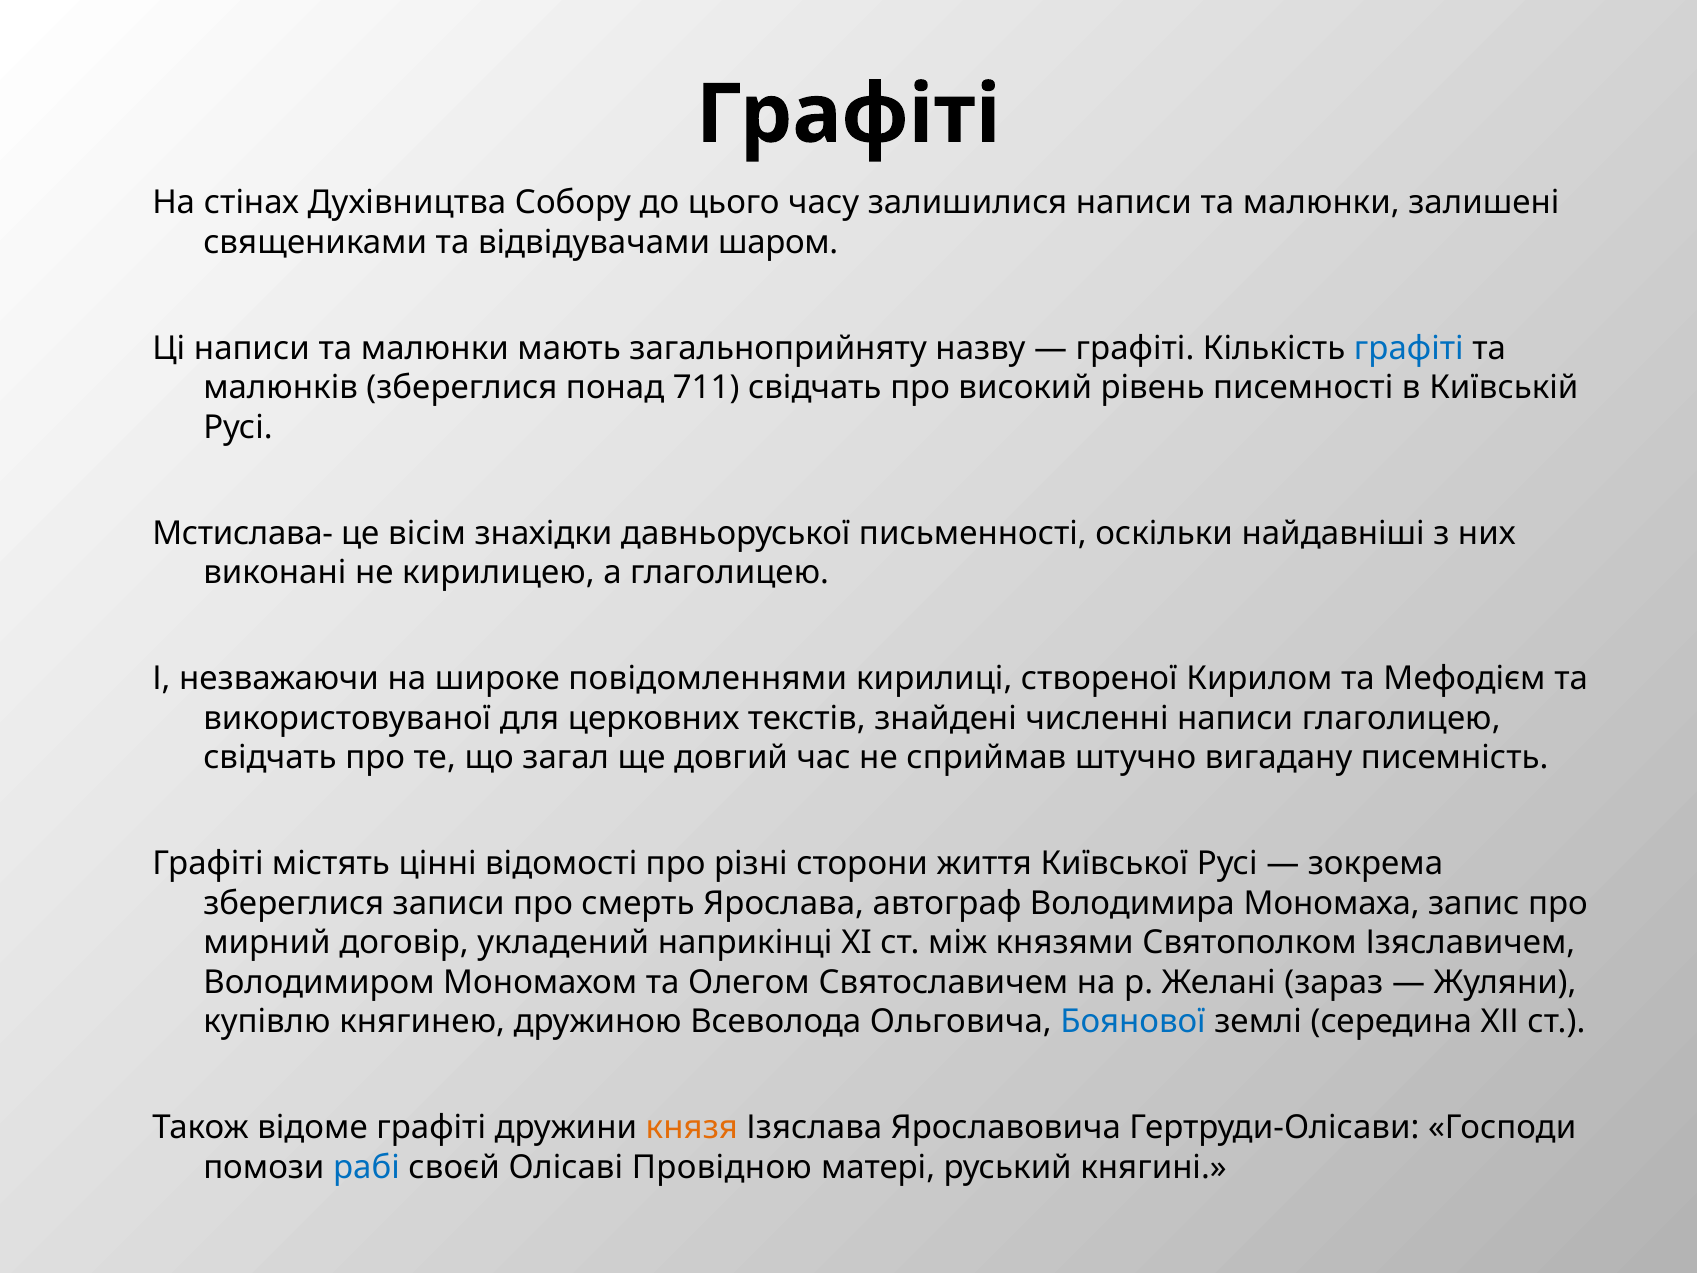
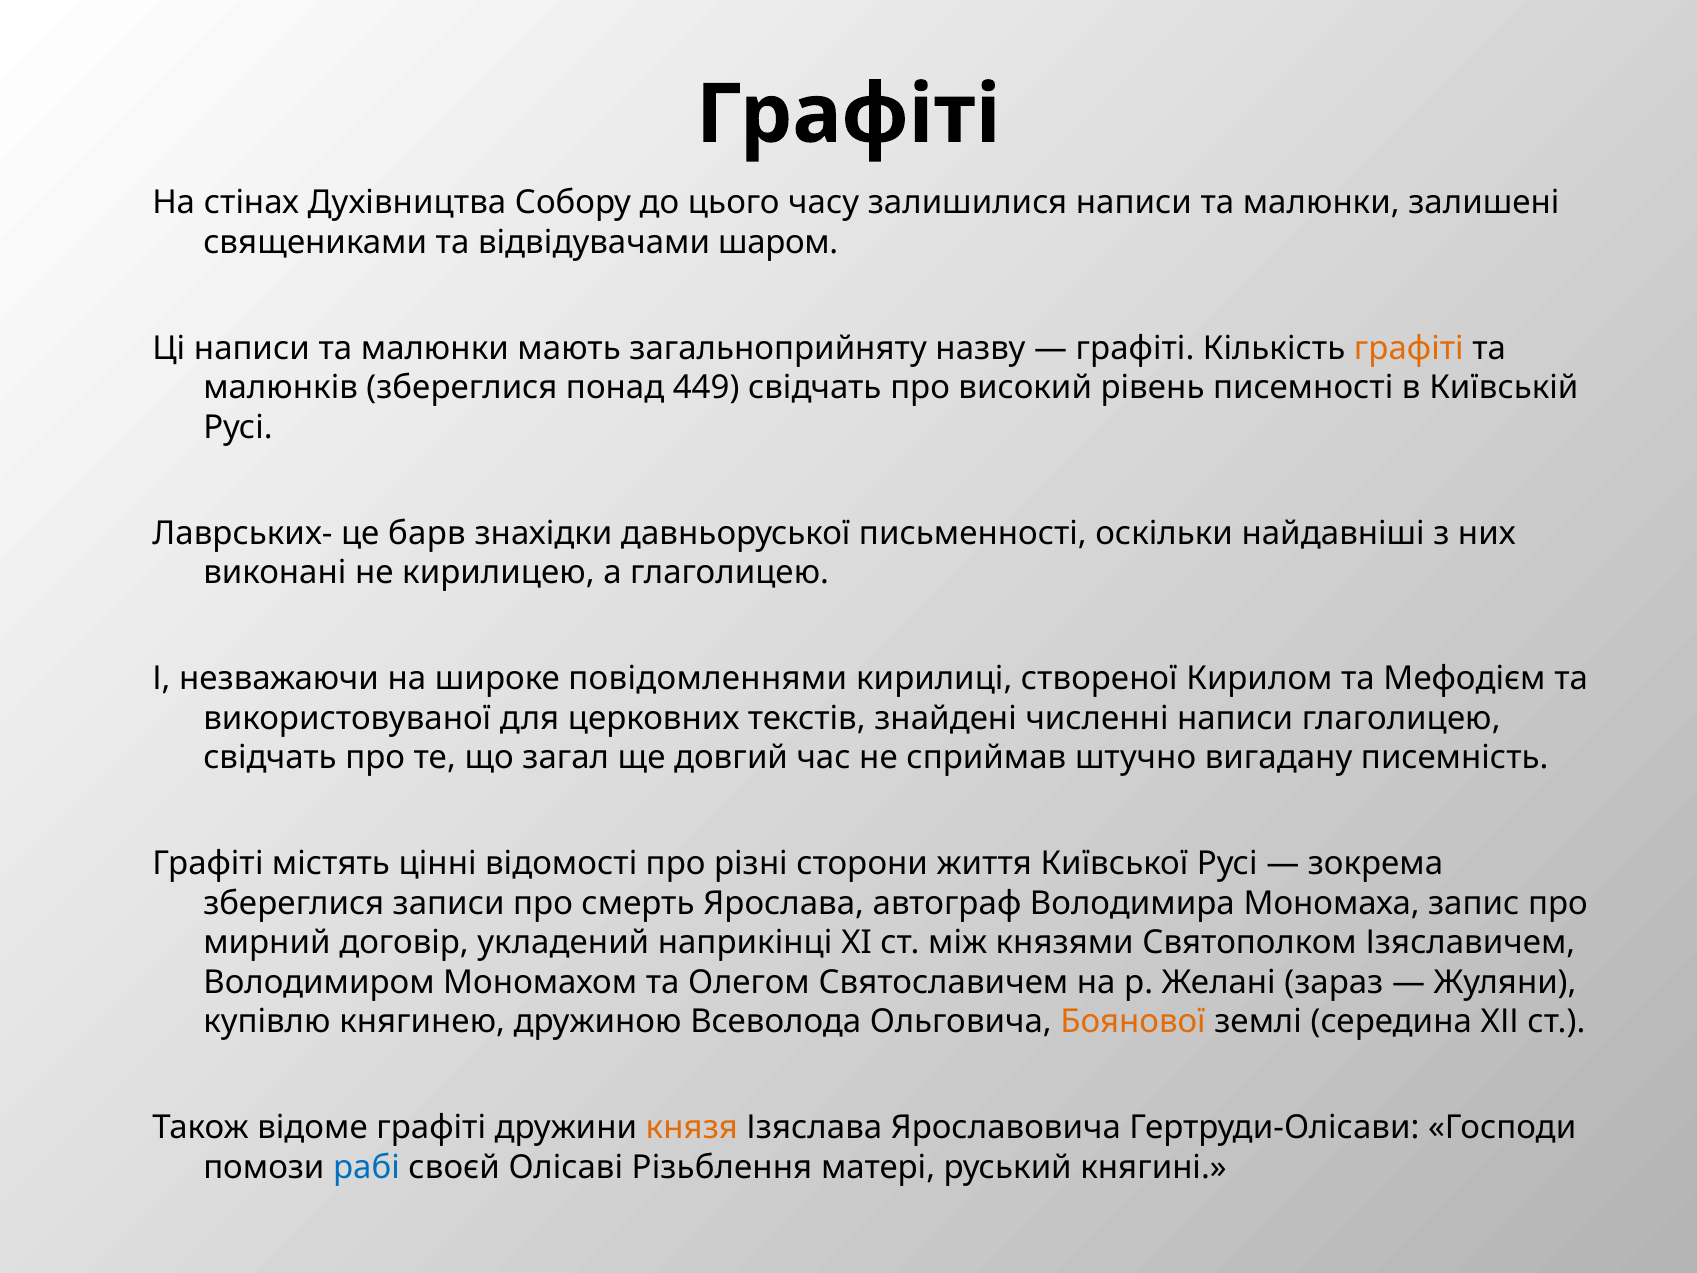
графіті at (1409, 348) colour: blue -> orange
711: 711 -> 449
Мстислава-: Мстислава- -> Лаврських-
вісім: вісім -> барв
Боянової colour: blue -> orange
Провідною: Провідною -> Різьблення
